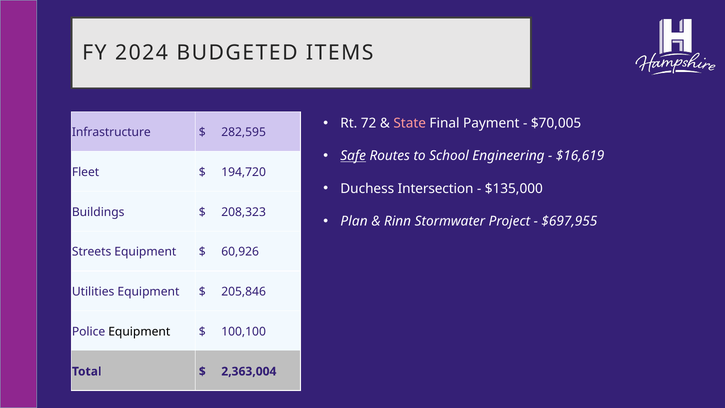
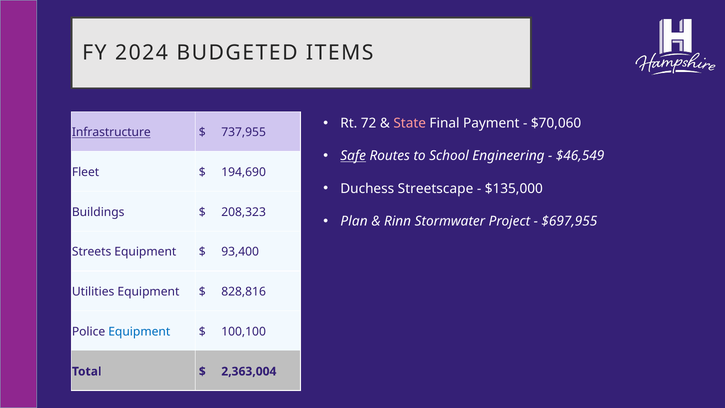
$70,005: $70,005 -> $70,060
Infrastructure underline: none -> present
282,595: 282,595 -> 737,955
$16,619: $16,619 -> $46,549
194,720: 194,720 -> 194,690
Intersection: Intersection -> Streetscape
60,926: 60,926 -> 93,400
205,846: 205,846 -> 828,816
Equipment at (139, 331) colour: black -> blue
